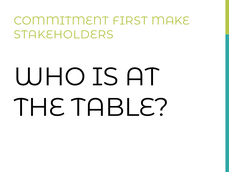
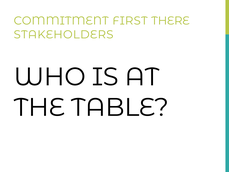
MAKE: MAKE -> THERE
